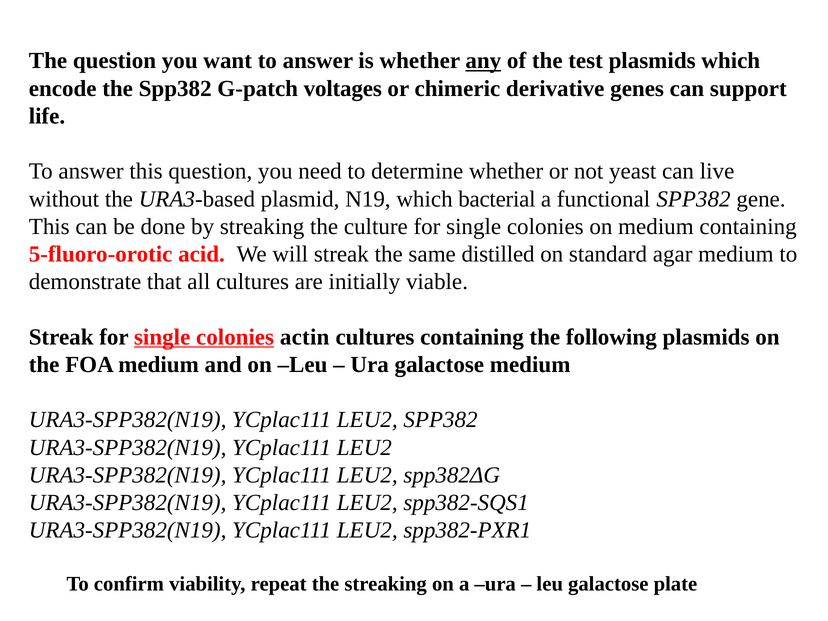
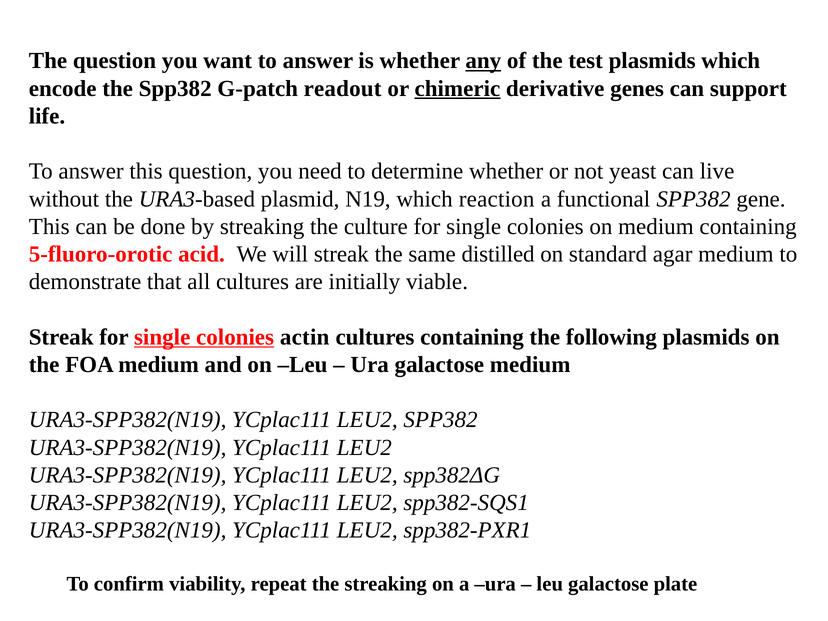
voltages: voltages -> readout
chimeric underline: none -> present
bacterial: bacterial -> reaction
